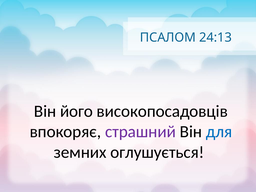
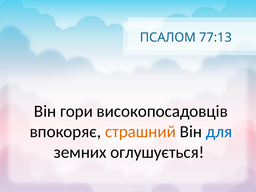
24:13: 24:13 -> 77:13
його: його -> гори
страшний colour: purple -> orange
